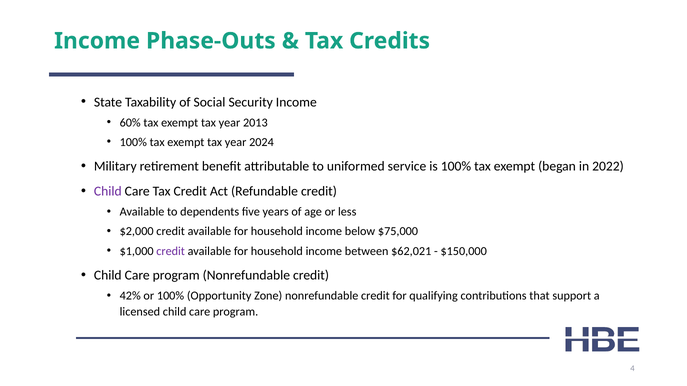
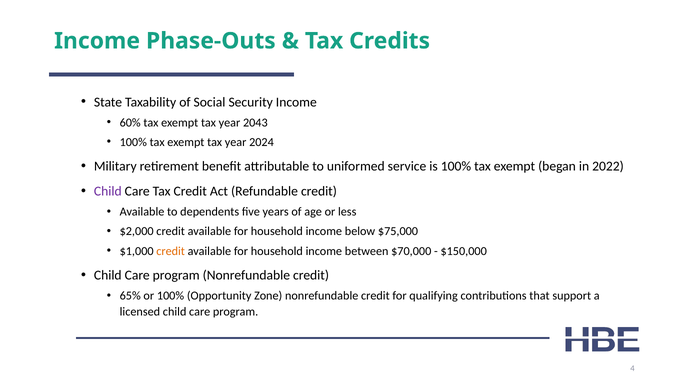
2013: 2013 -> 2043
credit at (171, 251) colour: purple -> orange
$62,021: $62,021 -> $70,000
42%: 42% -> 65%
